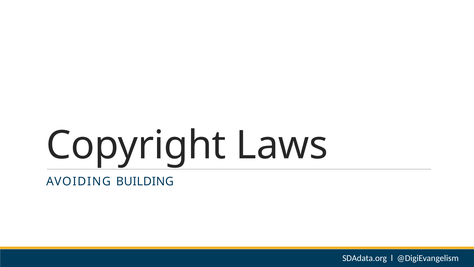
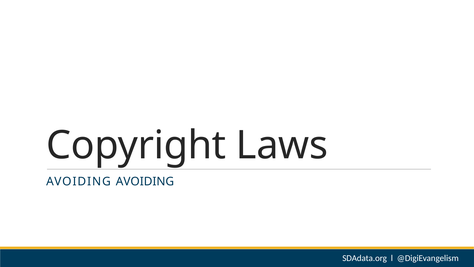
AVOIDING BUILDING: BUILDING -> AVOIDING
